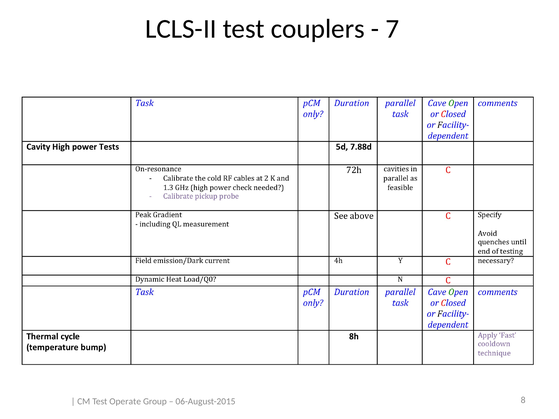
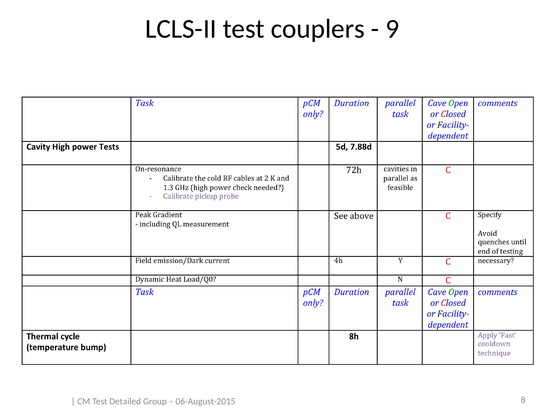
7: 7 -> 9
Operate: Operate -> Detailed
